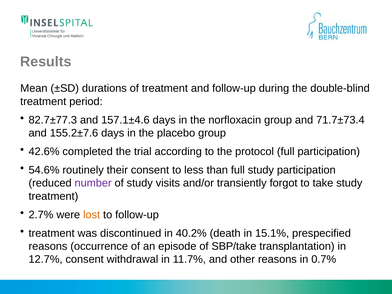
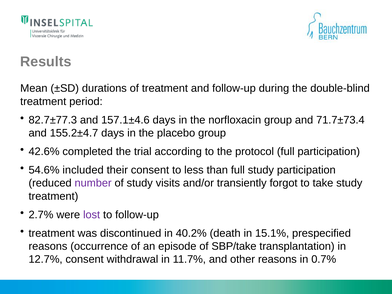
155.2±7.6: 155.2±7.6 -> 155.2±4.7
routinely: routinely -> included
lost colour: orange -> purple
